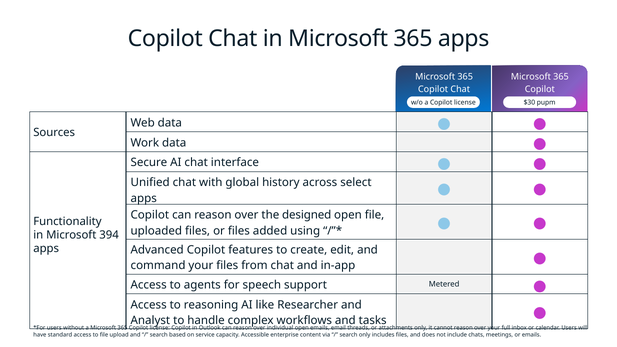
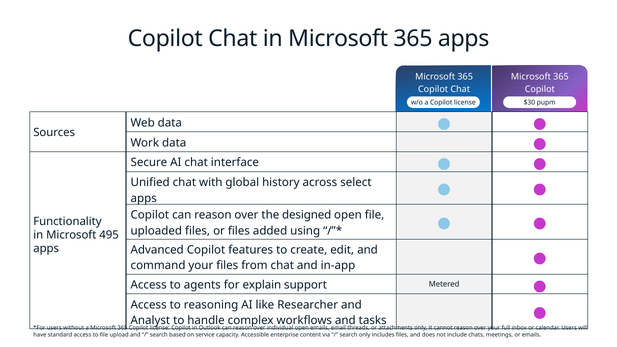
394: 394 -> 495
speech: speech -> explain
